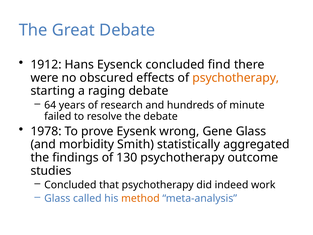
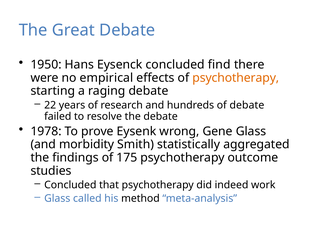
1912: 1912 -> 1950
obscured: obscured -> empirical
64: 64 -> 22
of minute: minute -> debate
130: 130 -> 175
method colour: orange -> black
